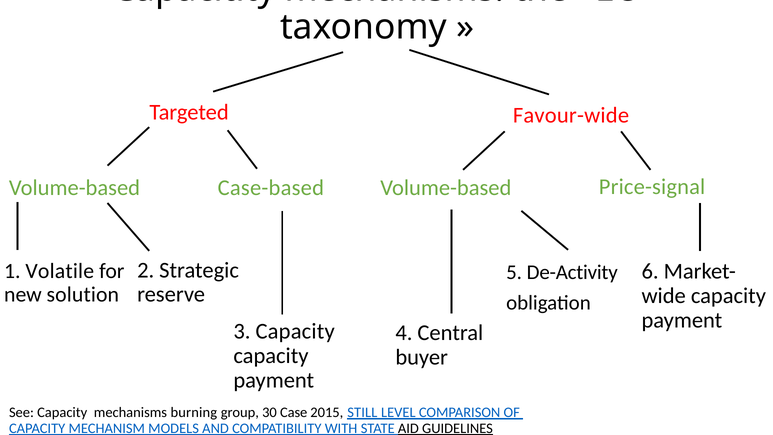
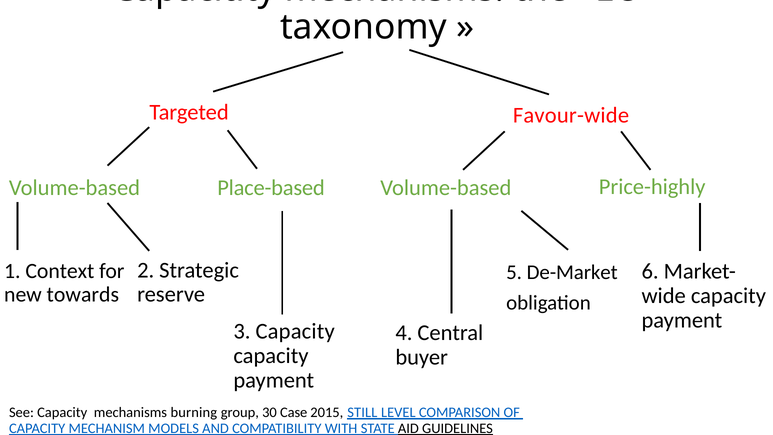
Case-based: Case-based -> Place-based
Price-signal: Price-signal -> Price-highly
Volatile: Volatile -> Context
De-Activity: De-Activity -> De-Market
solution: solution -> towards
